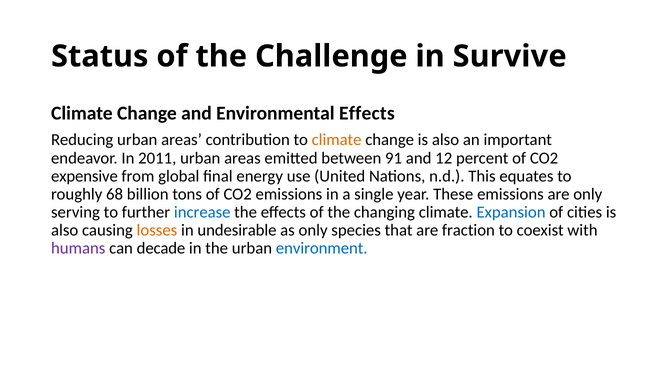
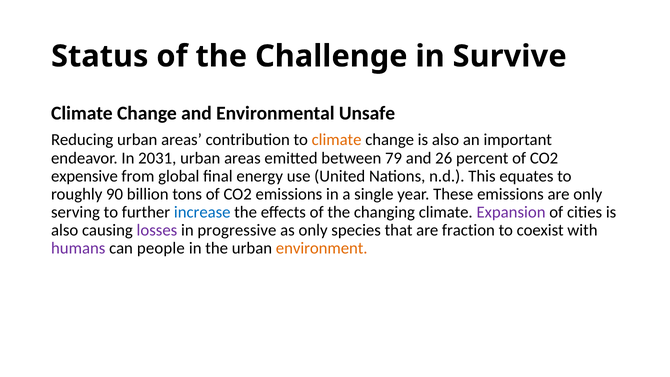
Environmental Effects: Effects -> Unsafe
2011: 2011 -> 2031
91: 91 -> 79
12: 12 -> 26
68: 68 -> 90
Expansion colour: blue -> purple
losses colour: orange -> purple
undesirable: undesirable -> progressive
decade: decade -> people
environment colour: blue -> orange
